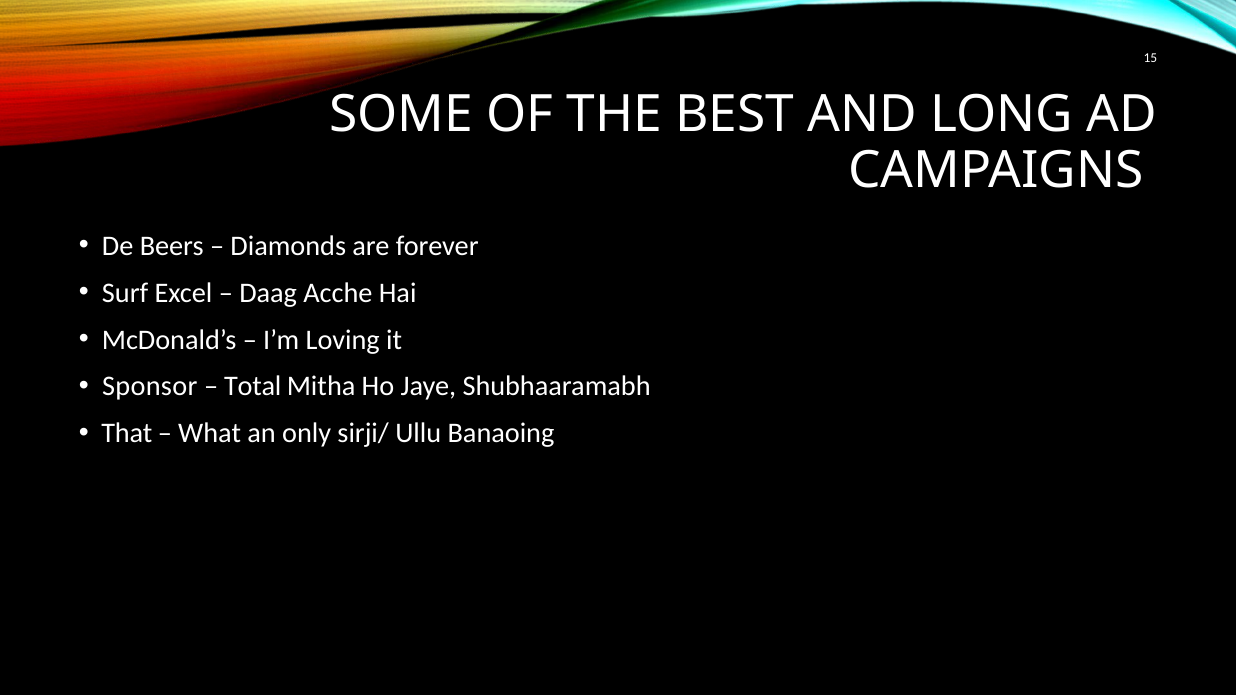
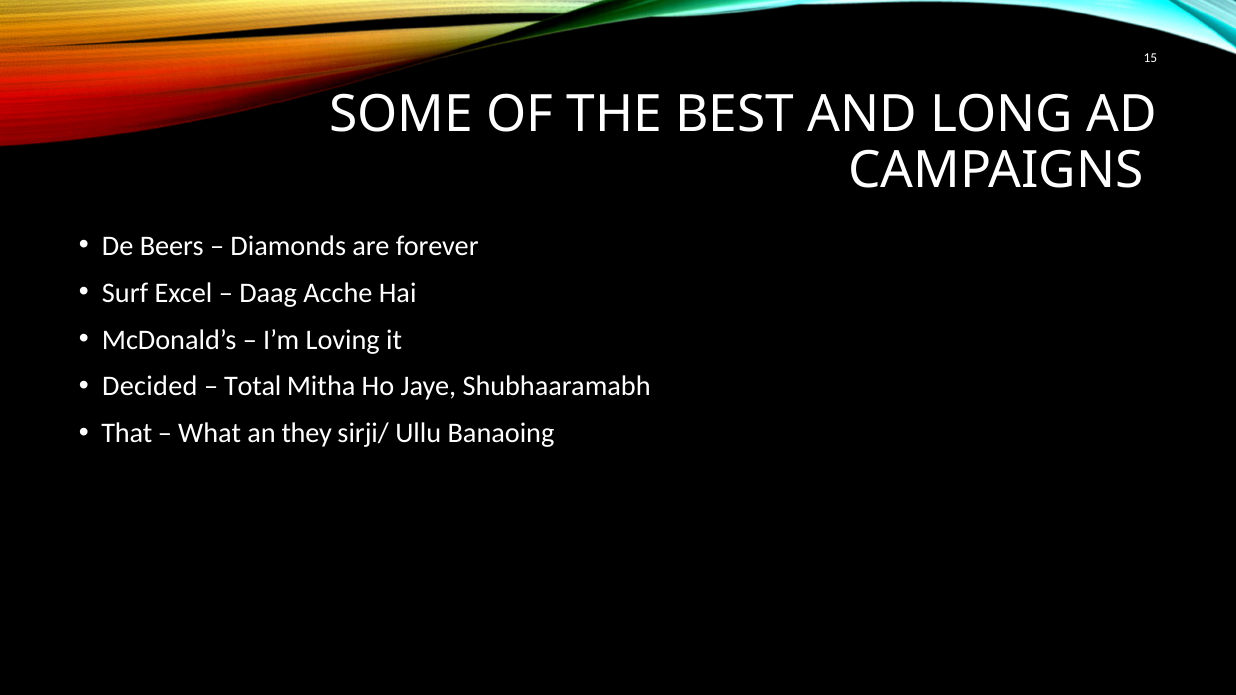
Sponsor: Sponsor -> Decided
only: only -> they
